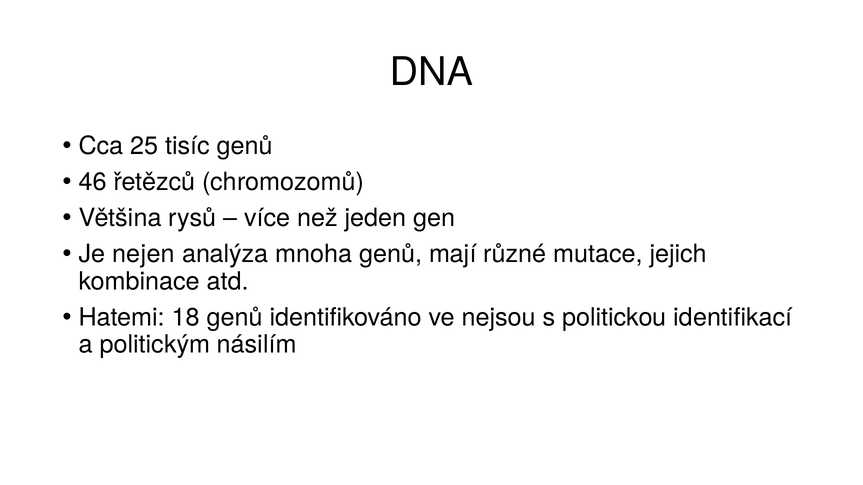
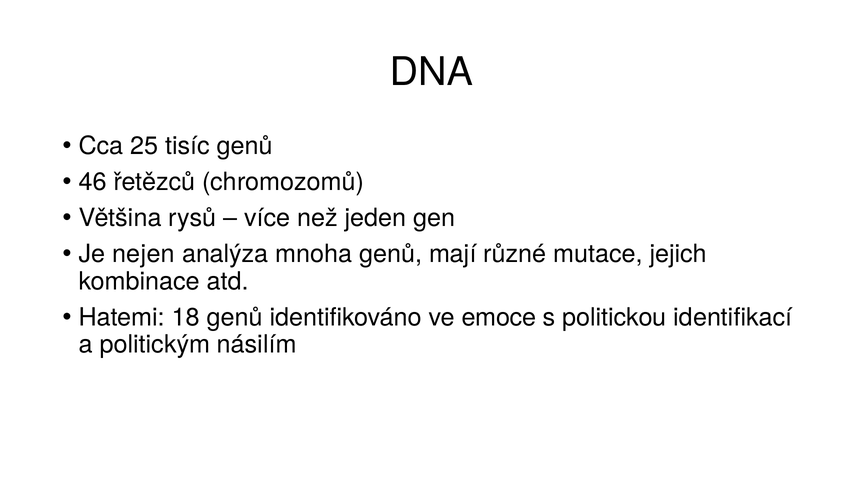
nejsou: nejsou -> emoce
